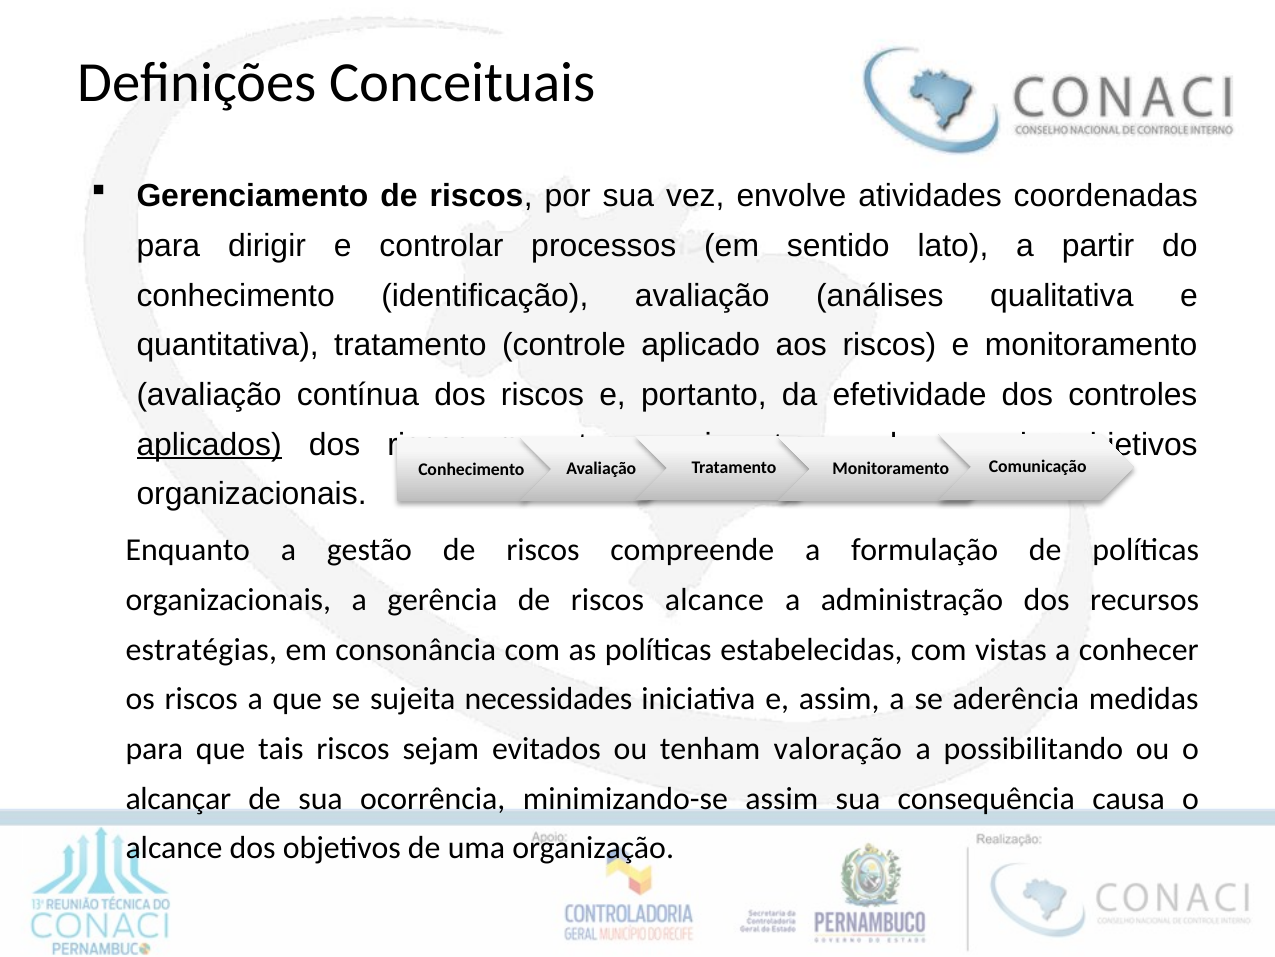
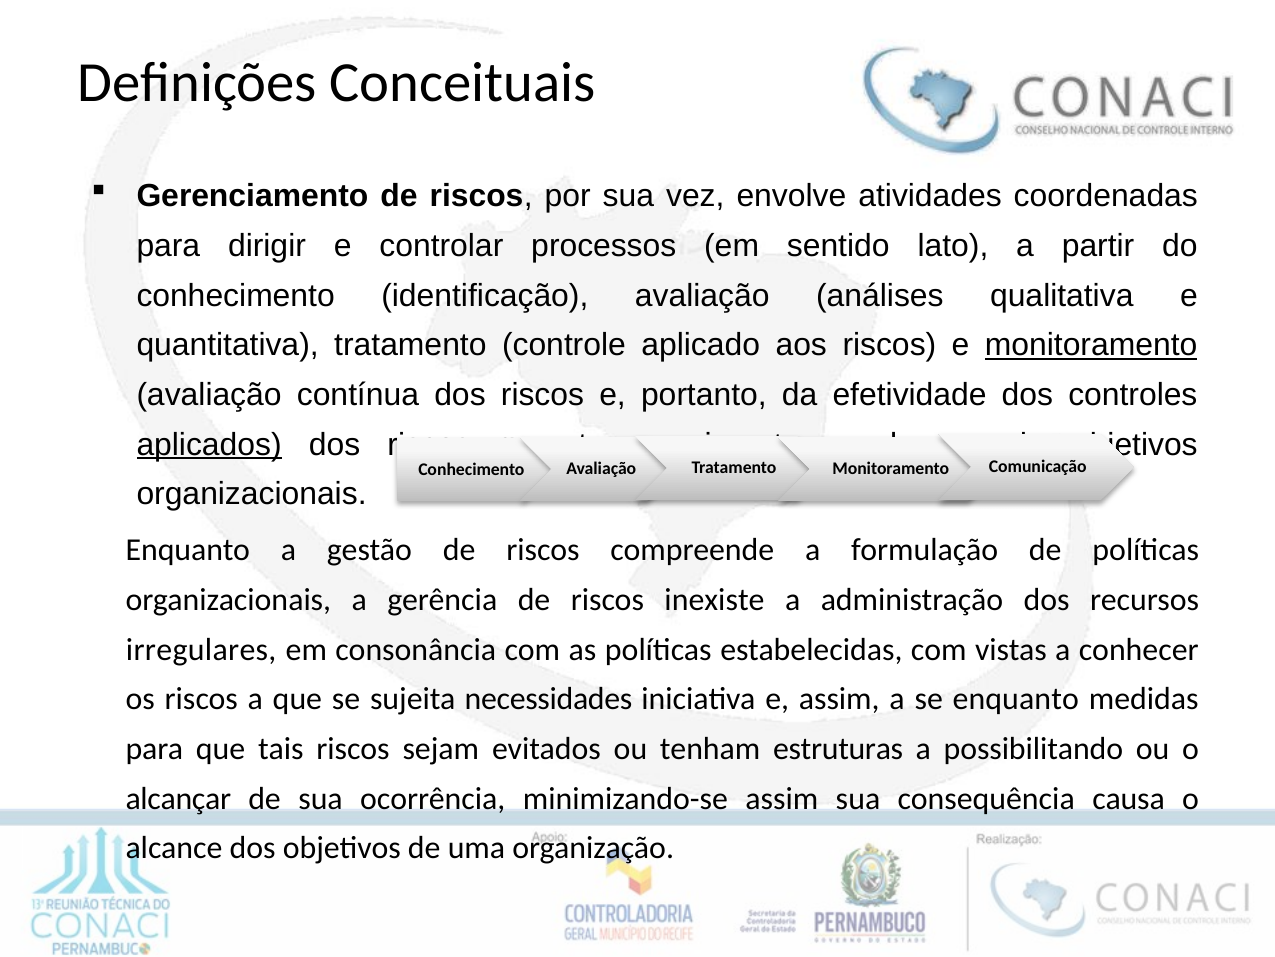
monitoramento at (1091, 345) underline: none -> present
riscos alcance: alcance -> inexiste
estratégias: estratégias -> irregulares
se aderência: aderência -> enquanto
valoração: valoração -> estruturas
